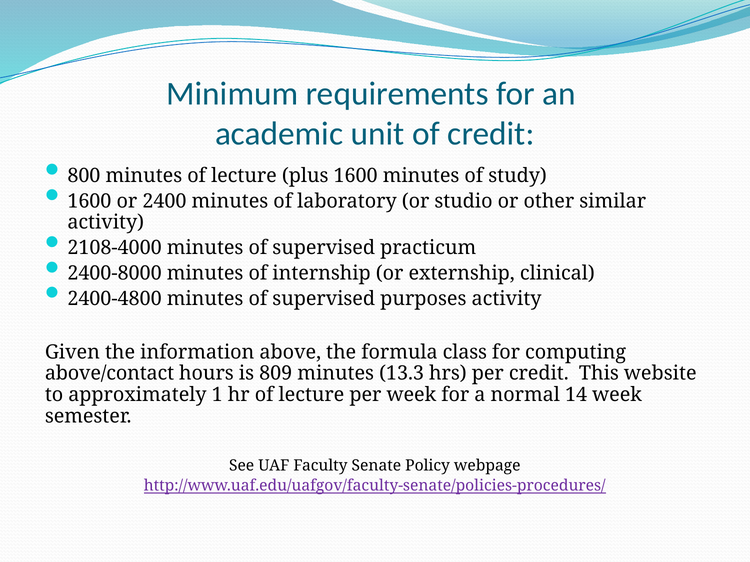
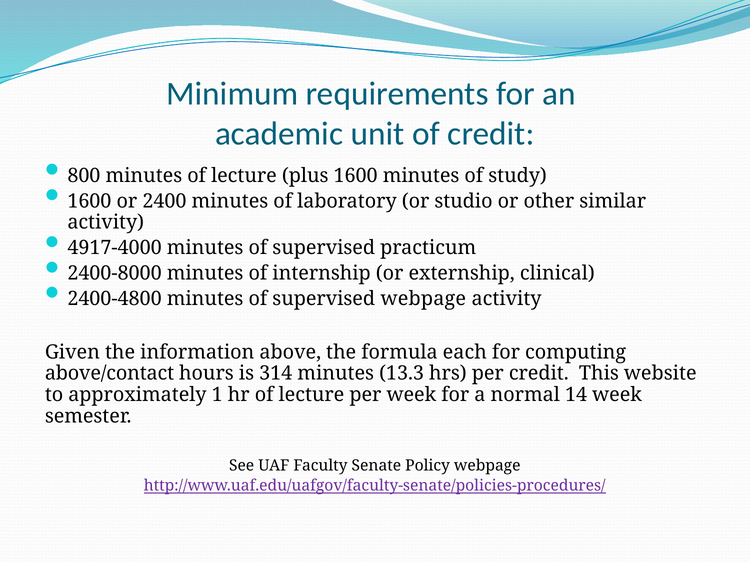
2108-4000: 2108-4000 -> 4917-4000
supervised purposes: purposes -> webpage
class: class -> each
809: 809 -> 314
